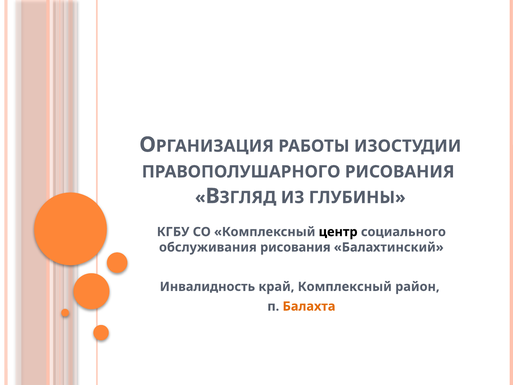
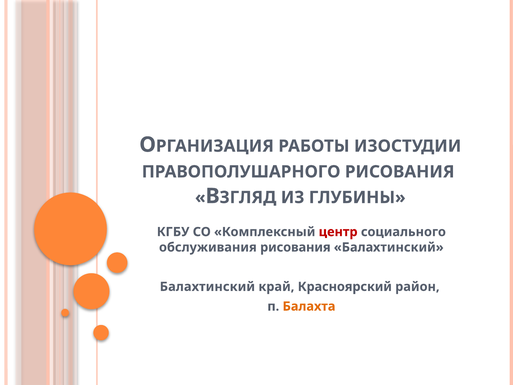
центр colour: black -> red
Инвалидность at (207, 287): Инвалидность -> Балахтинский
край Комплексный: Комплексный -> Красноярский
